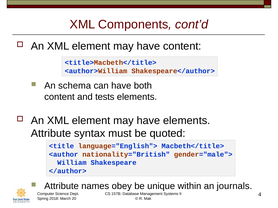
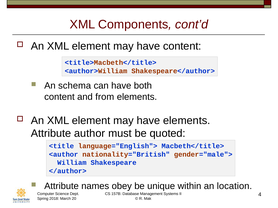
tests: tests -> from
syntax: syntax -> author
journals: journals -> location
